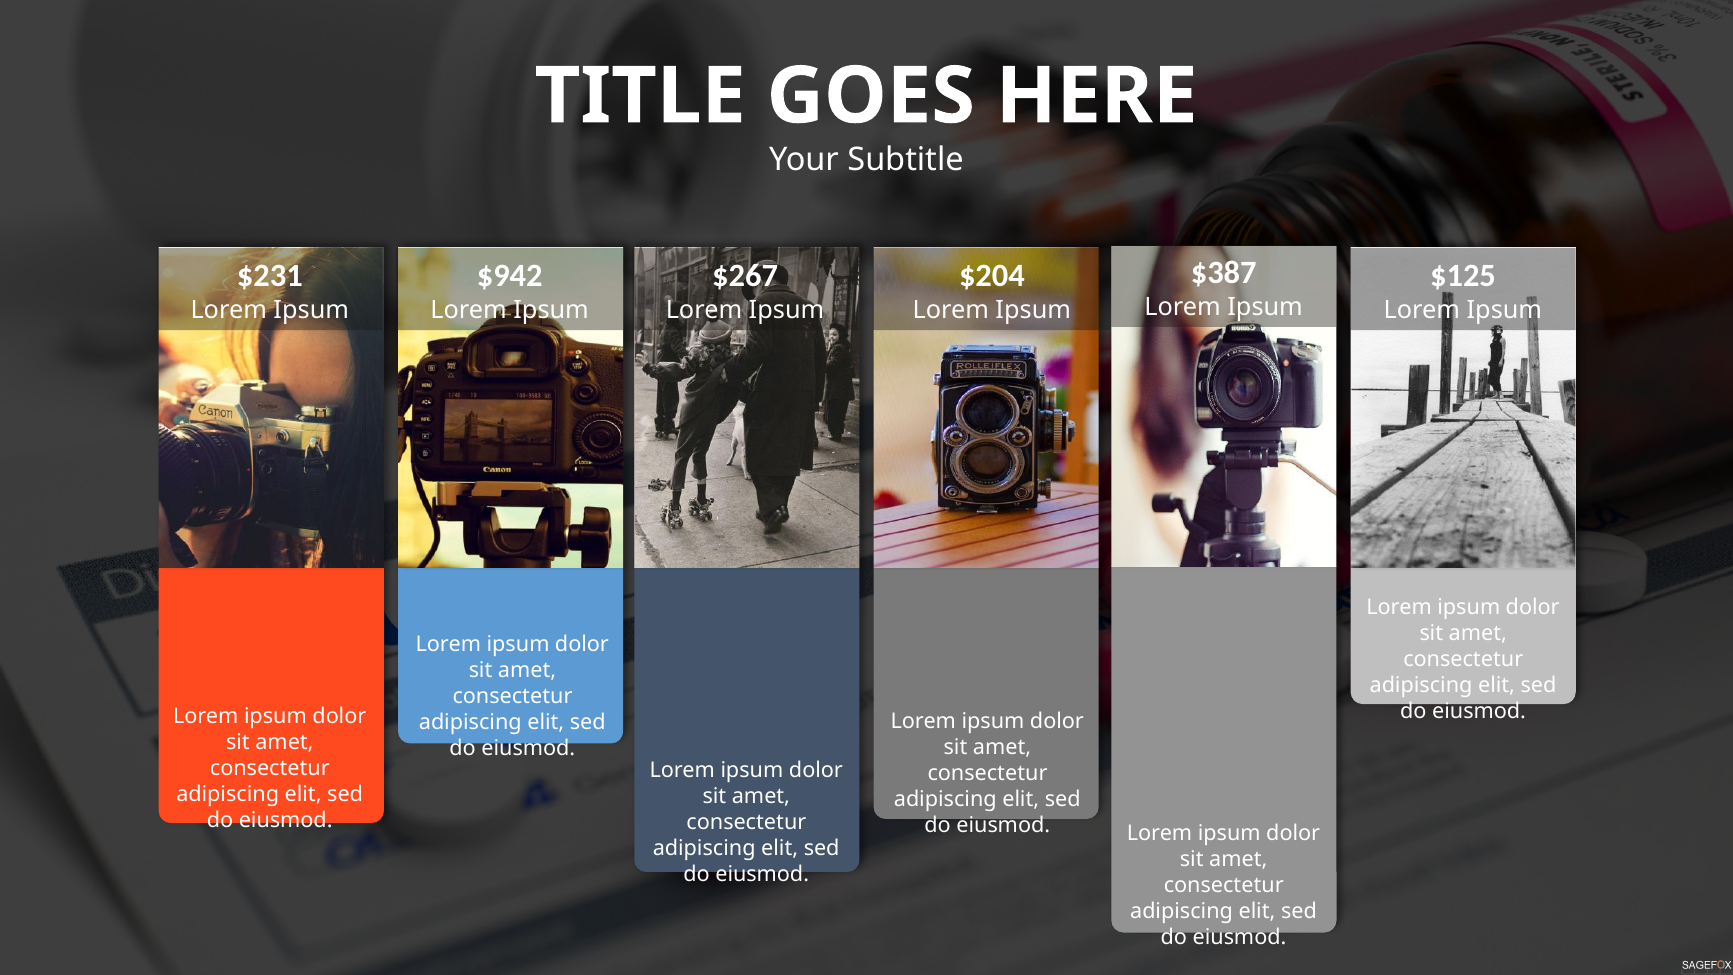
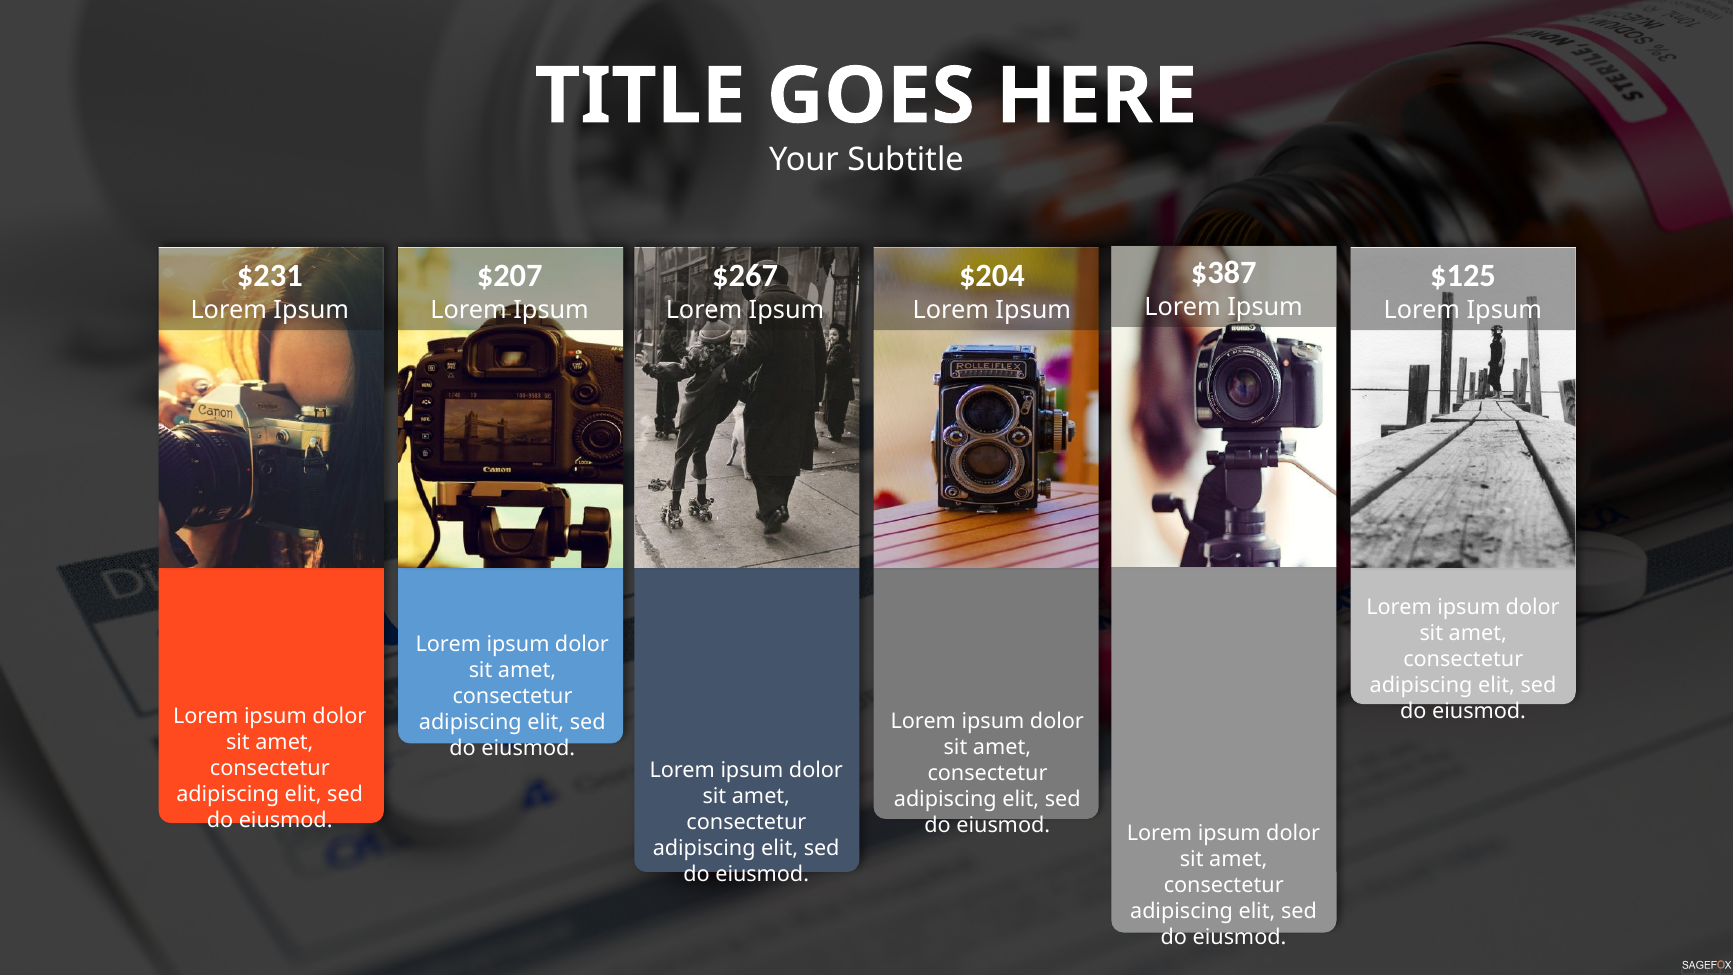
$942: $942 -> $207
